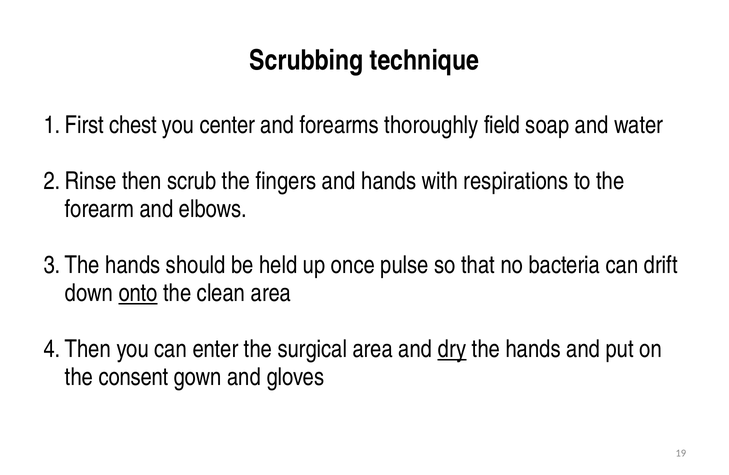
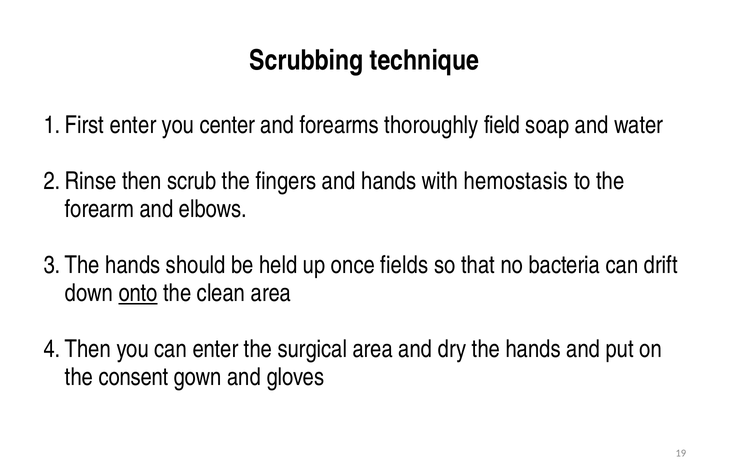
chest at (133, 125): chest -> enter
respirations: respirations -> hemostasis
pulse: pulse -> fields
dry underline: present -> none
